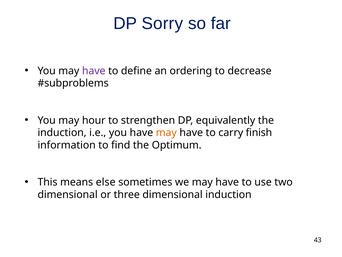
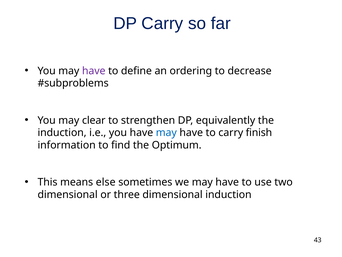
DP Sorry: Sorry -> Carry
hour: hour -> clear
may at (166, 132) colour: orange -> blue
